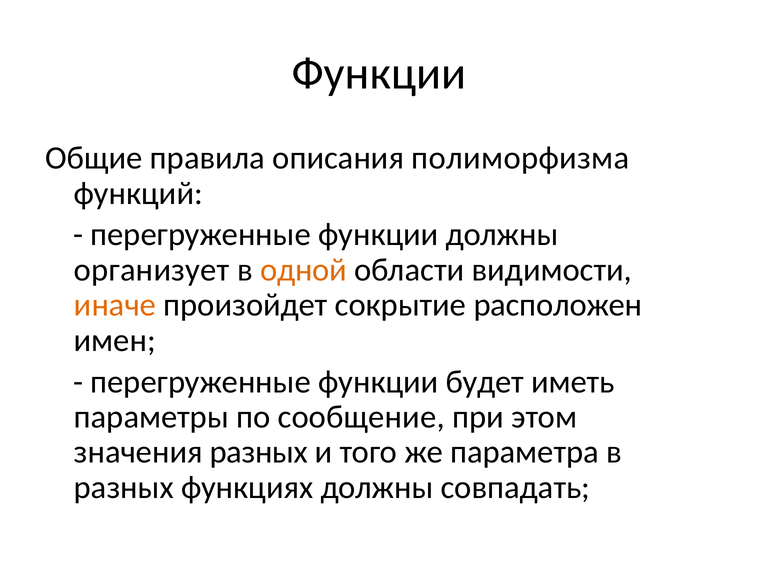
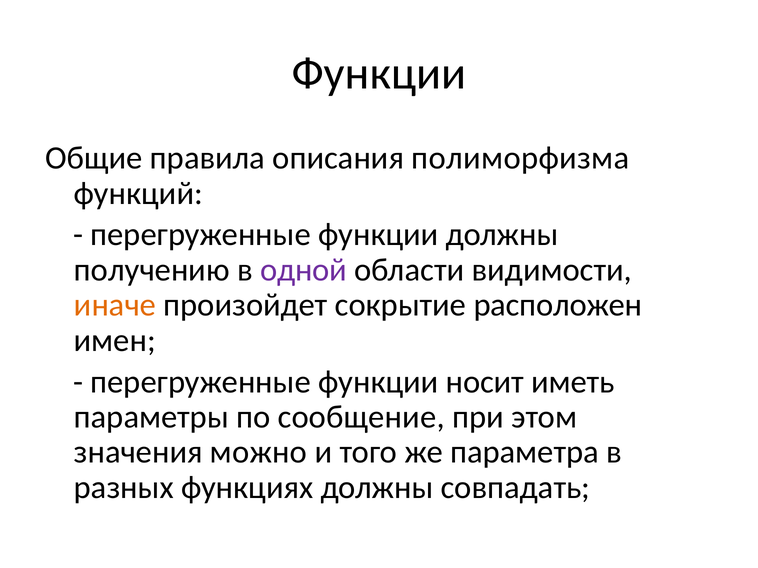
организует: организует -> получению
одной colour: orange -> purple
будет: будет -> носит
значения разных: разных -> можно
